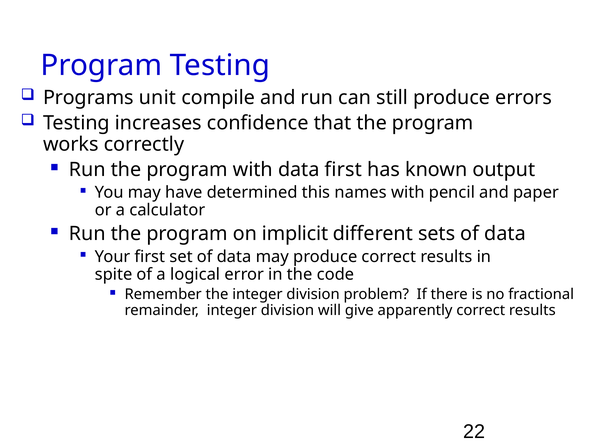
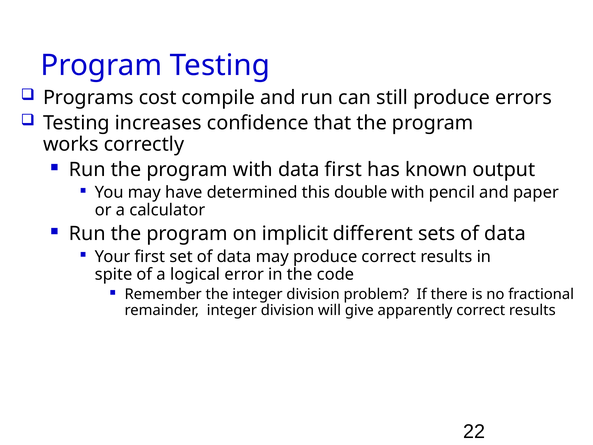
unit: unit -> cost
names: names -> double
